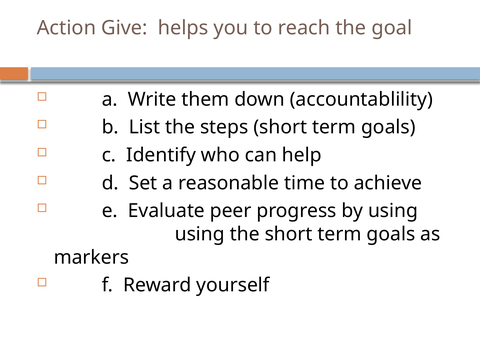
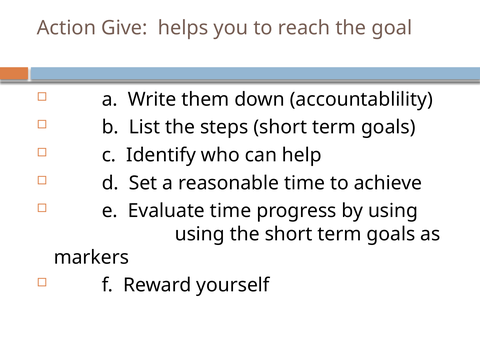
Evaluate peer: peer -> time
